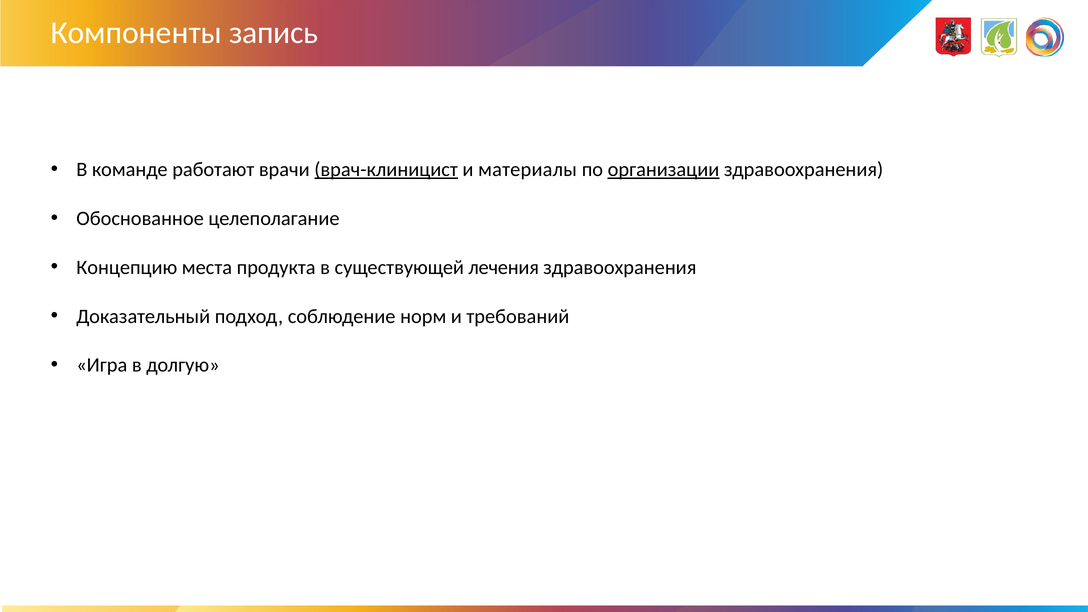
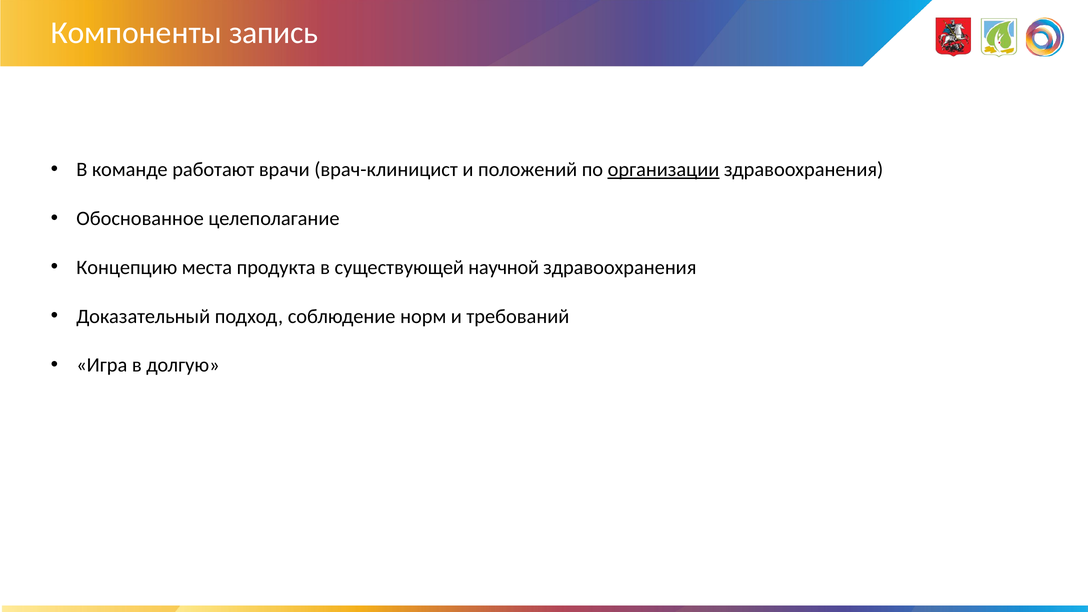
врач-клиницист underline: present -> none
материалы: материалы -> положений
лечения: лечения -> научной
